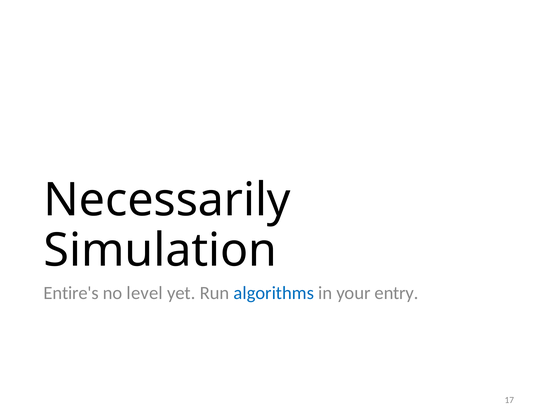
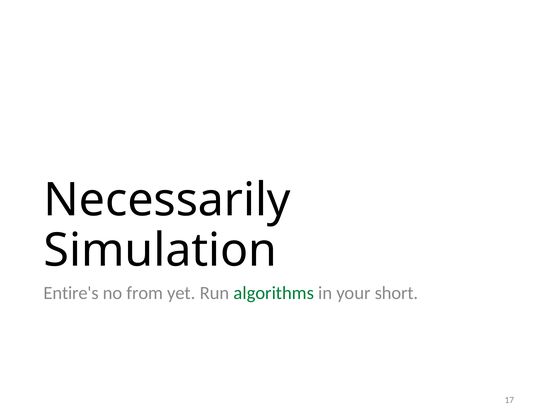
level: level -> from
algorithms colour: blue -> green
entry: entry -> short
